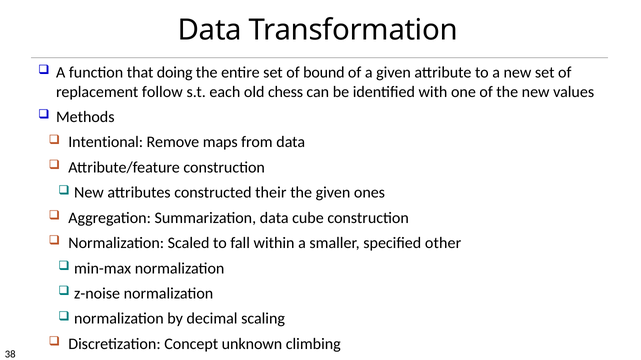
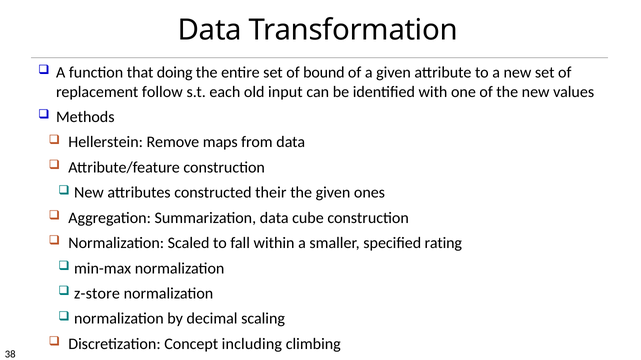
chess: chess -> input
Intentional: Intentional -> Hellerstein
other: other -> rating
z-noise: z-noise -> z-store
unknown: unknown -> including
